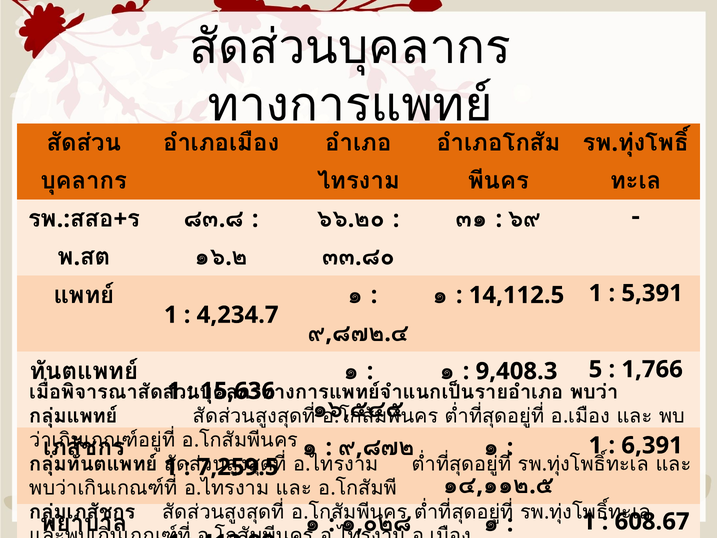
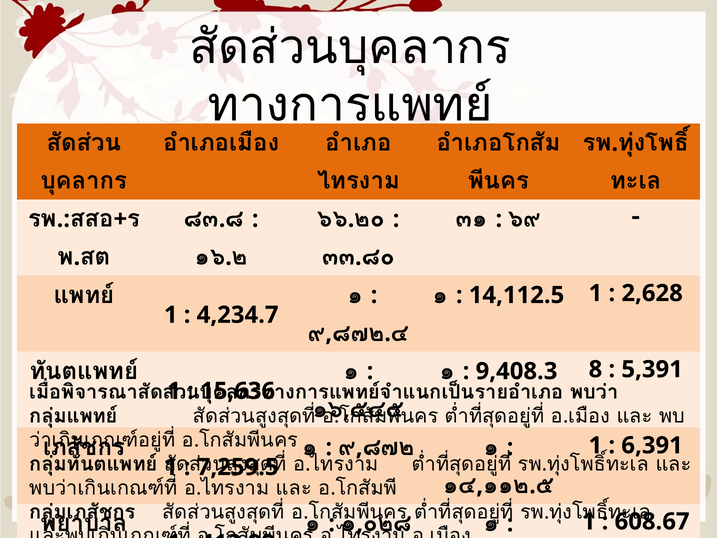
5,391: 5,391 -> 2,628
5: 5 -> 8
1,766: 1,766 -> 5,391
